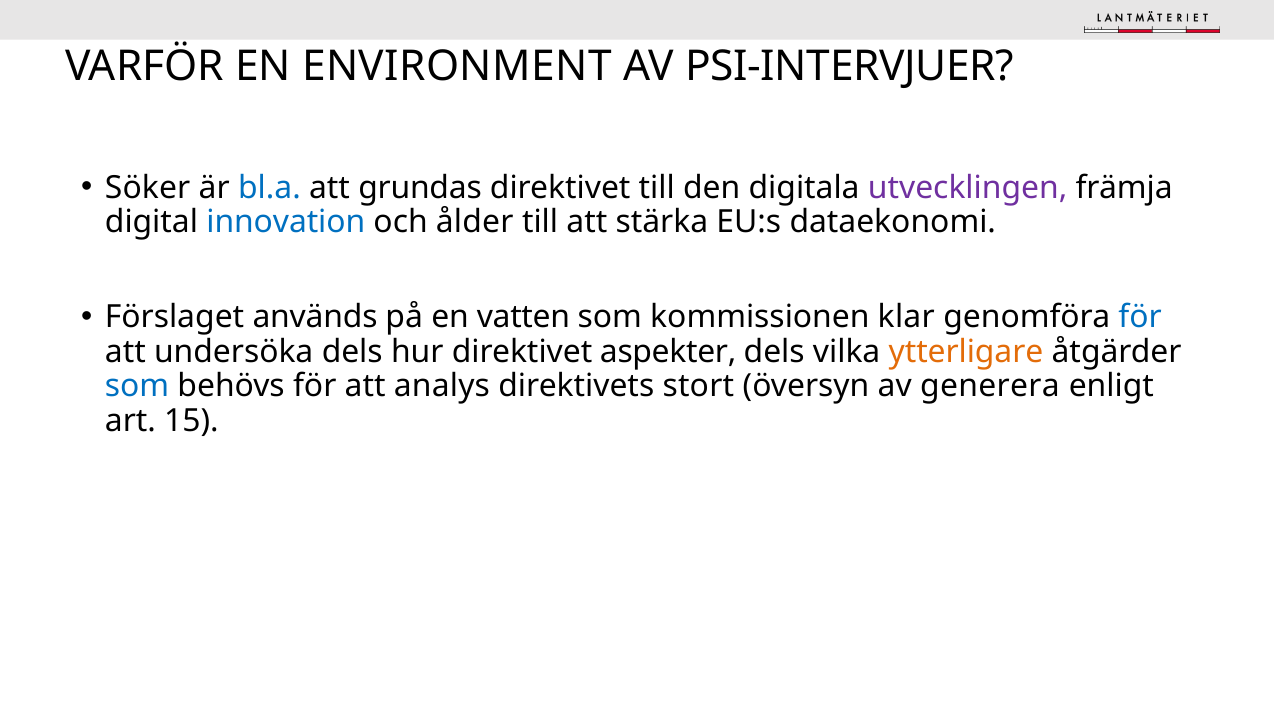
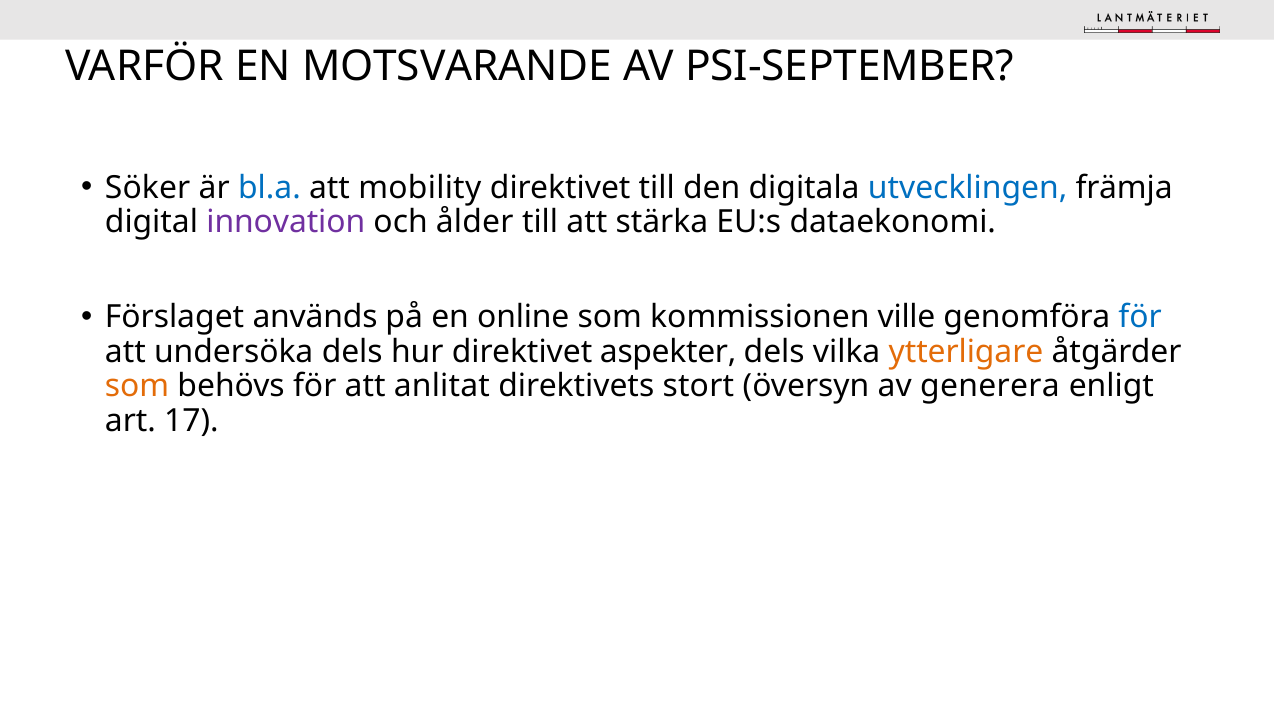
ENVIRONMENT: ENVIRONMENT -> MOTSVARANDE
PSI-INTERVJUER: PSI-INTERVJUER -> PSI-SEPTEMBER
grundas: grundas -> mobility
utvecklingen colour: purple -> blue
innovation colour: blue -> purple
vatten: vatten -> online
klar: klar -> ville
som at (137, 386) colour: blue -> orange
analys: analys -> anlitat
15: 15 -> 17
